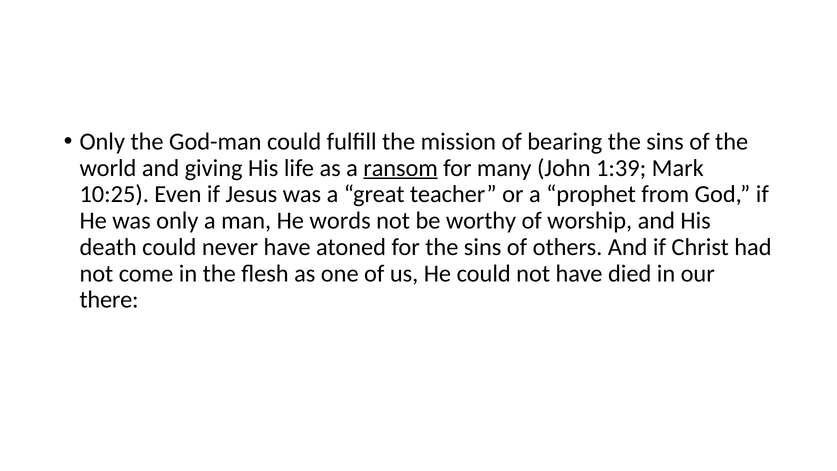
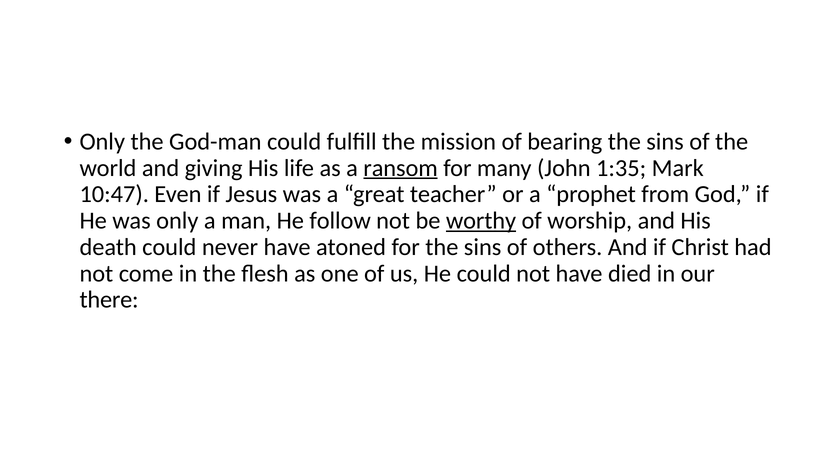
1:39: 1:39 -> 1:35
10:25: 10:25 -> 10:47
words: words -> follow
worthy underline: none -> present
